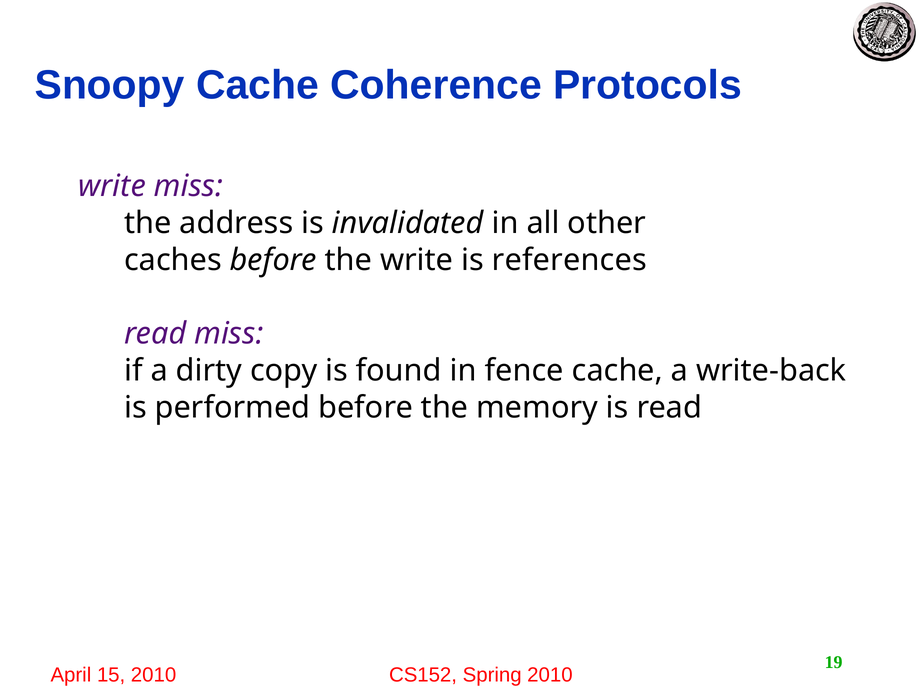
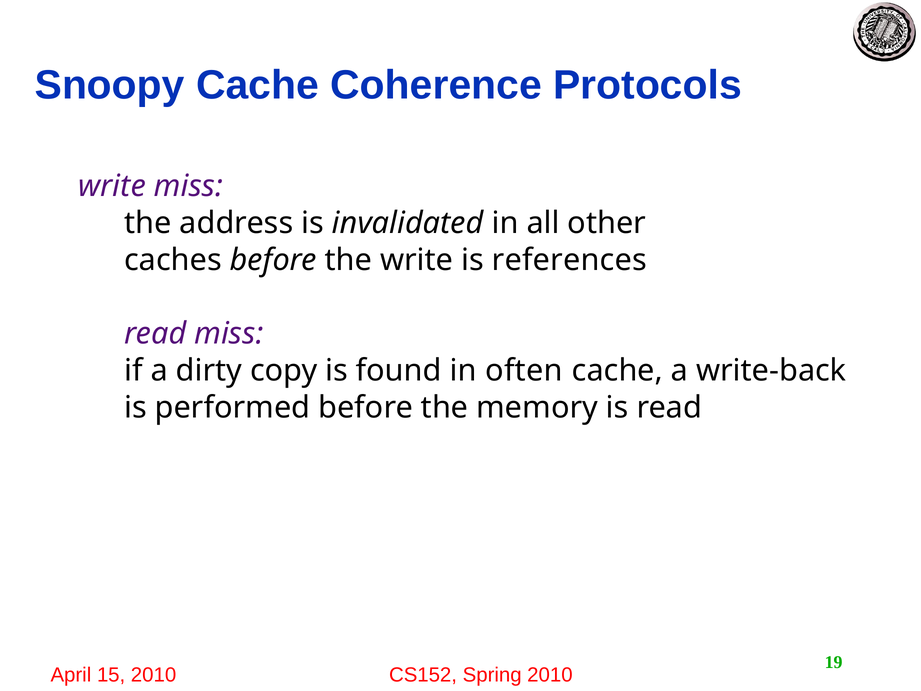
fence: fence -> often
